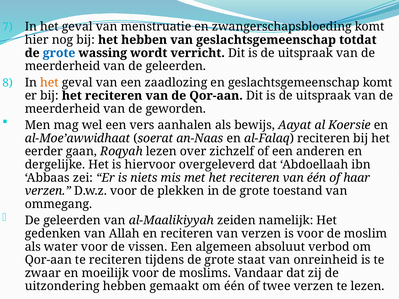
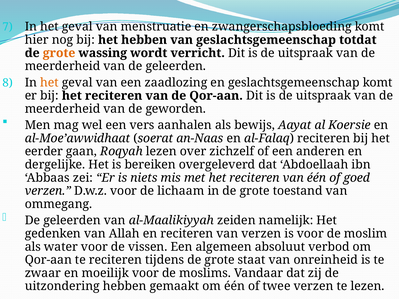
grote at (59, 53) colour: blue -> orange
hiervoor: hiervoor -> bereiken
haar: haar -> goed
plekken: plekken -> lichaam
